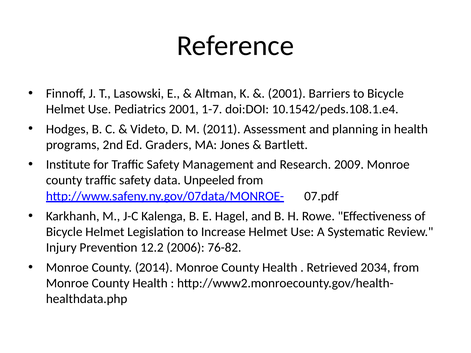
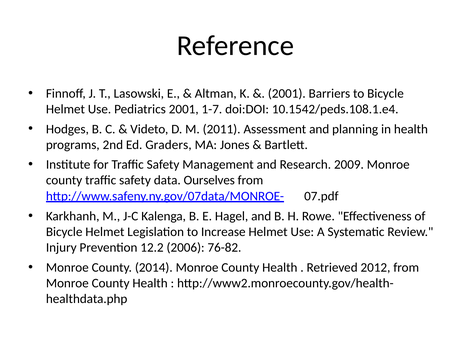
Unpeeled: Unpeeled -> Ourselves
2034: 2034 -> 2012
